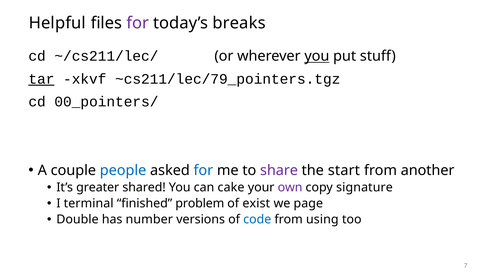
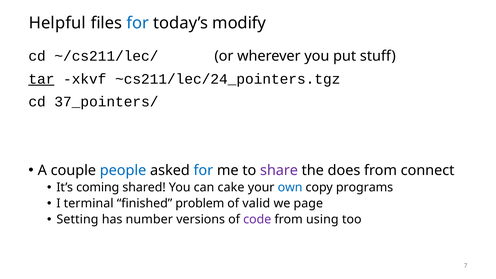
for at (138, 23) colour: purple -> blue
breaks: breaks -> modify
you at (317, 56) underline: present -> none
~cs211/lec/79_pointers.tgz: ~cs211/lec/79_pointers.tgz -> ~cs211/lec/24_pointers.tgz
00_pointers/: 00_pointers/ -> 37_pointers/
start: start -> does
another: another -> connect
greater: greater -> coming
own colour: purple -> blue
signature: signature -> programs
exist: exist -> valid
Double: Double -> Setting
code colour: blue -> purple
